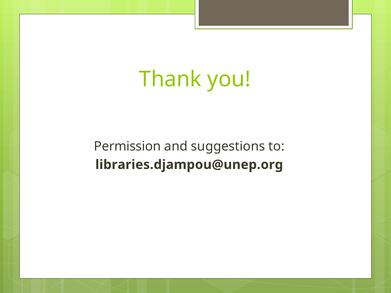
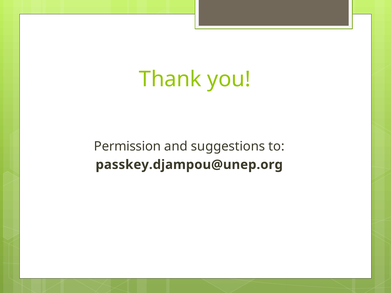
libraries.djampou@unep.org: libraries.djampou@unep.org -> passkey.djampou@unep.org
